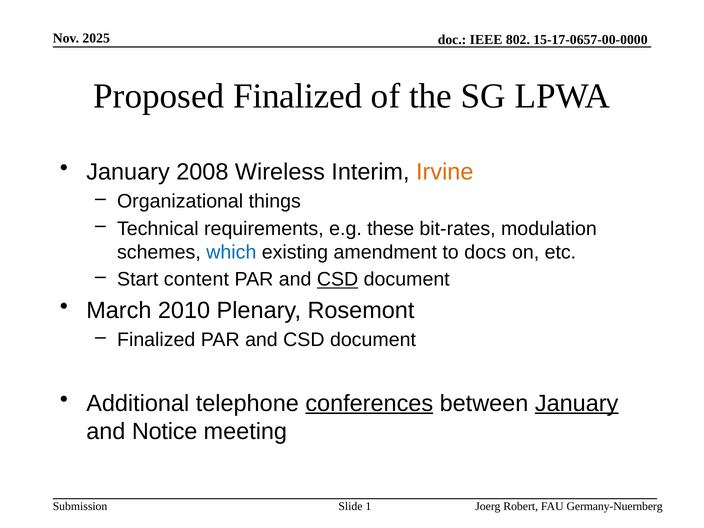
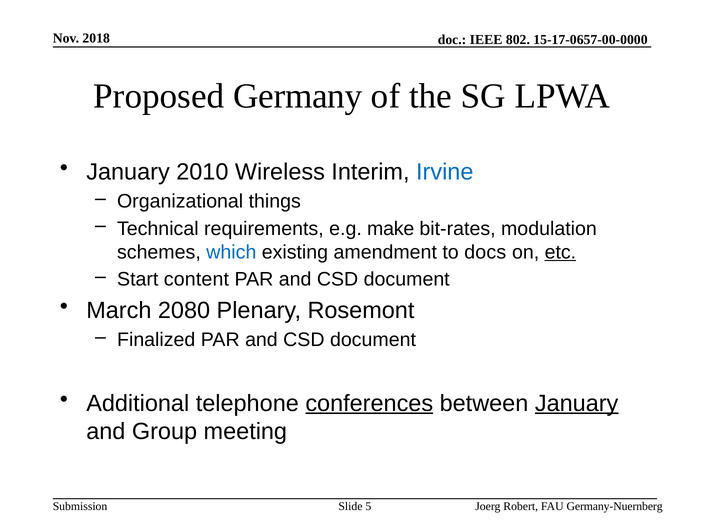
2025: 2025 -> 2018
Proposed Finalized: Finalized -> Germany
2008: 2008 -> 2010
Irvine colour: orange -> blue
these: these -> make
etc underline: none -> present
CSD at (338, 279) underline: present -> none
2010: 2010 -> 2080
Notice: Notice -> Group
1: 1 -> 5
